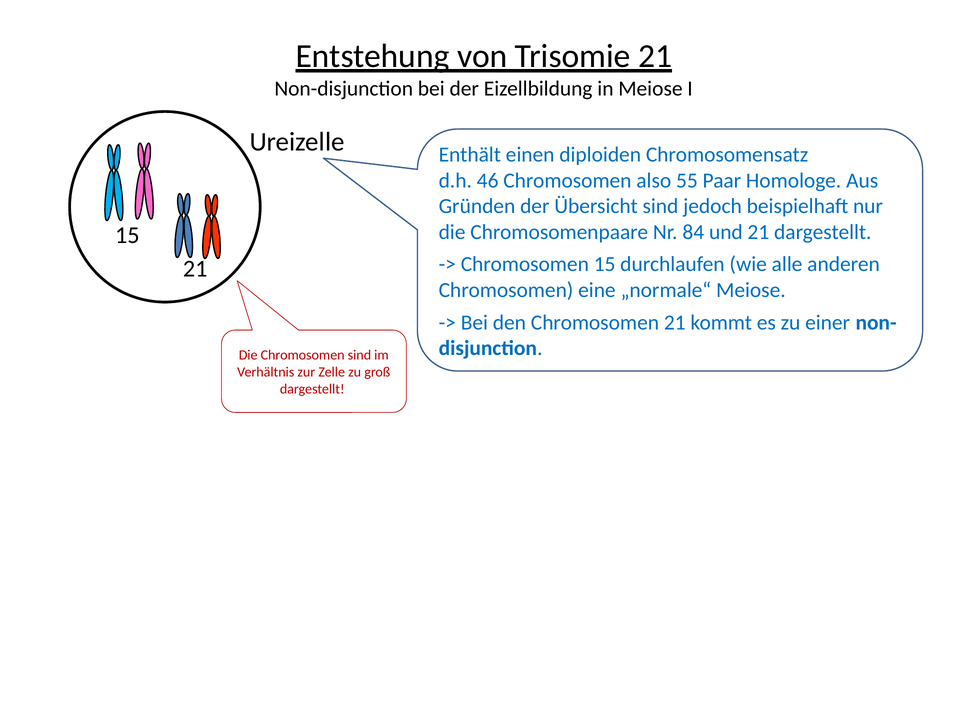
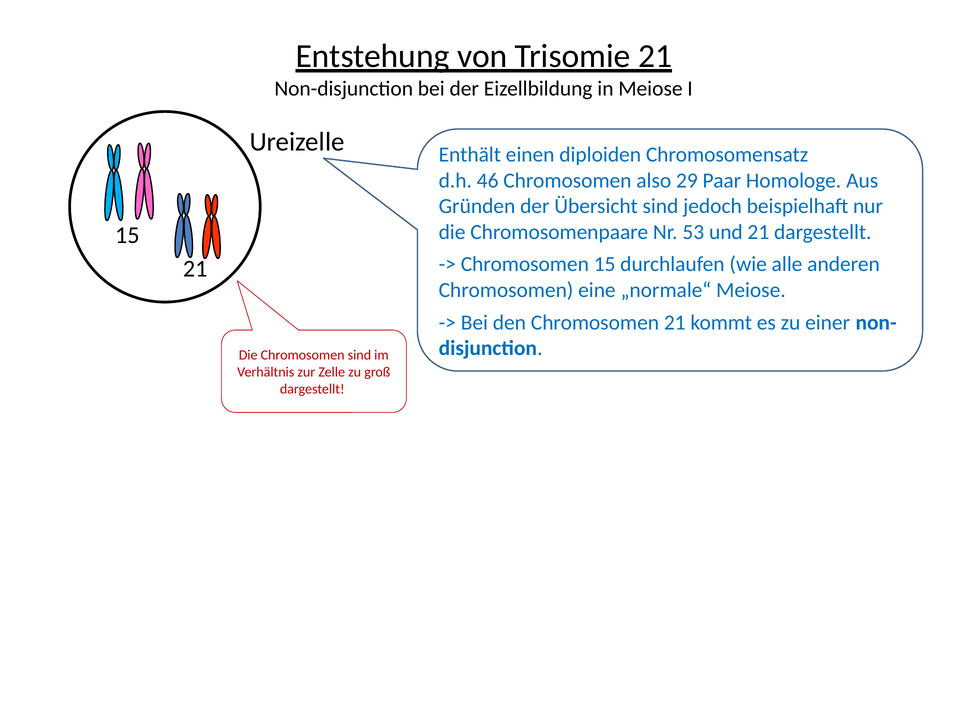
55: 55 -> 29
84: 84 -> 53
